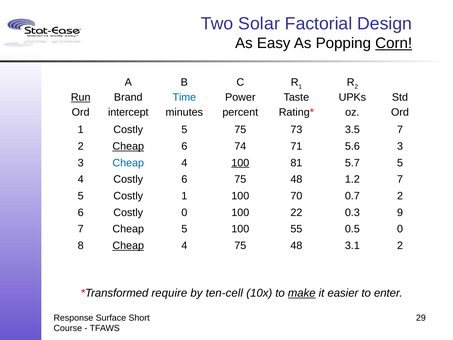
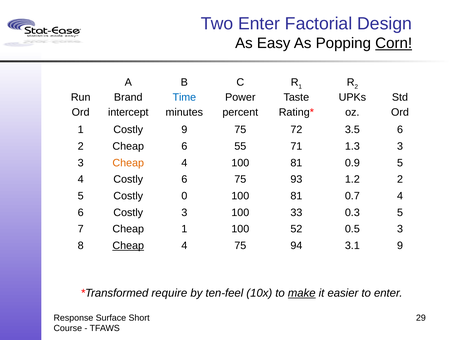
Two Solar: Solar -> Enter
Run underline: present -> none
Costly 5: 5 -> 9
73: 73 -> 72
3.5 7: 7 -> 6
Cheap at (128, 146) underline: present -> none
74: 74 -> 55
5.6: 5.6 -> 1.3
Cheap at (128, 163) colour: blue -> orange
100 at (240, 163) underline: present -> none
5.7: 5.7 -> 0.9
6 75 48: 48 -> 93
1.2 7: 7 -> 2
Costly 1: 1 -> 0
70 at (296, 196): 70 -> 81
0.7 2: 2 -> 4
Costly 0: 0 -> 3
22: 22 -> 33
0.3 9: 9 -> 5
Cheap 5: 5 -> 1
55: 55 -> 52
0.5 0: 0 -> 3
4 75 48: 48 -> 94
3.1 2: 2 -> 9
ten-cell: ten-cell -> ten-feel
